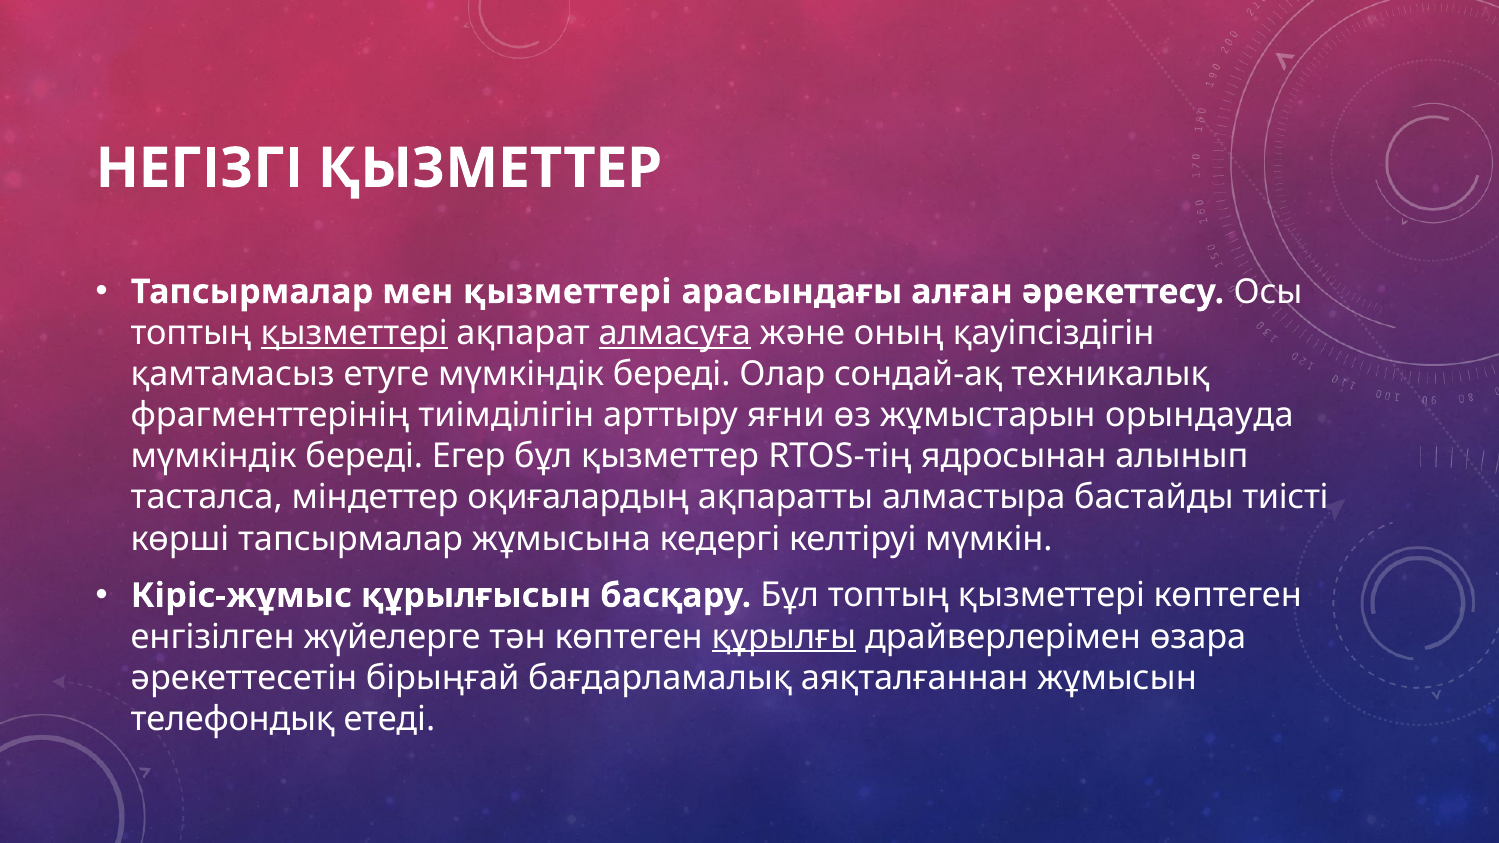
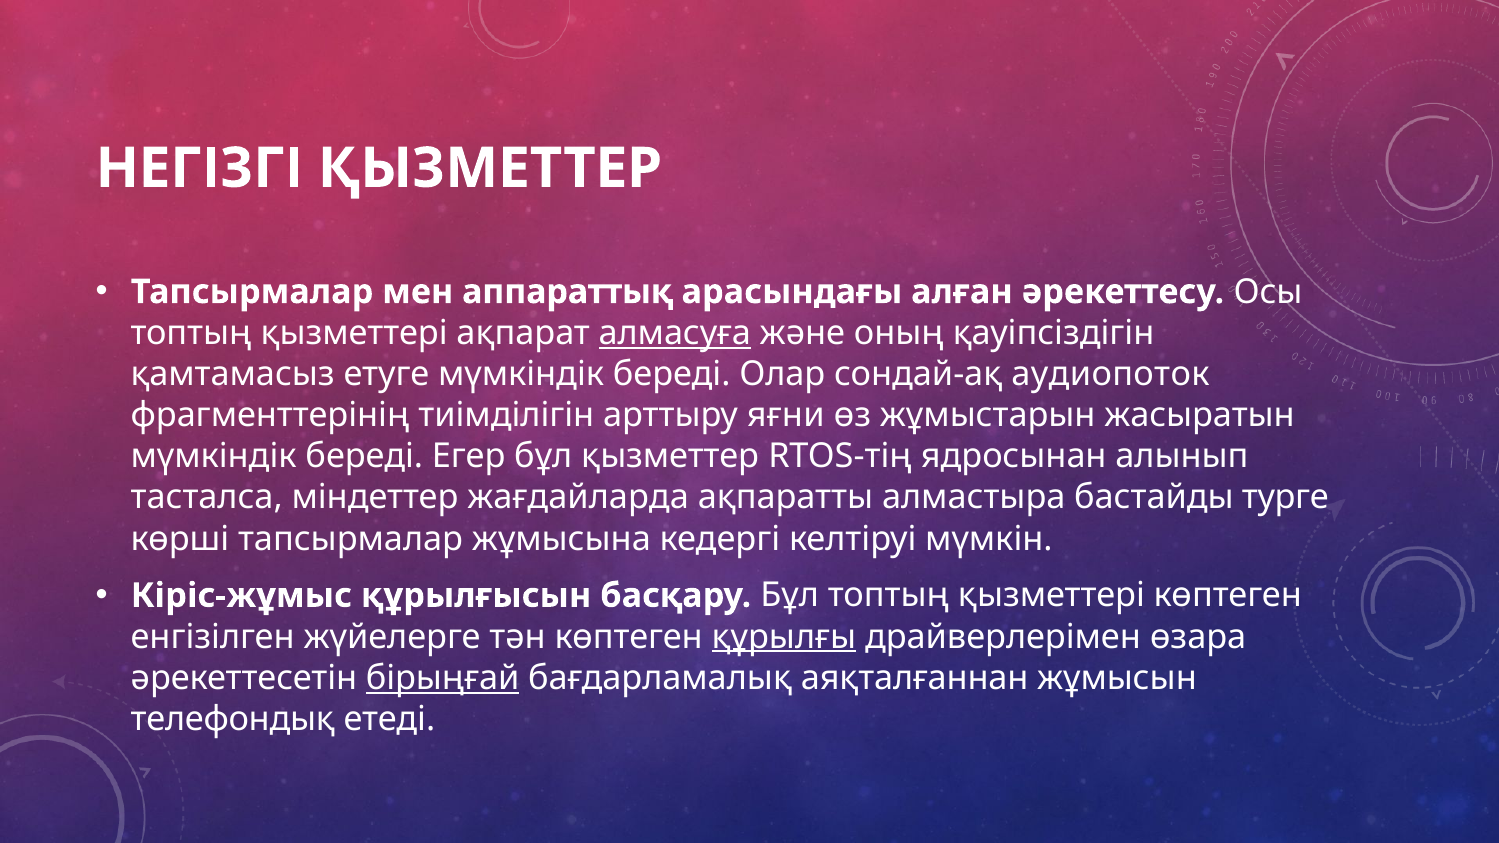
мен қызметтері: қызметтері -> аппараттық
қызметтері at (354, 333) underline: present -> none
техникалық: техникалық -> аудиопоток
орындауда: орындауда -> жасыратын
оқиғалардың: оқиғалардың -> жағдайларда
тиісті: тиісті -> турге
бірыңғай underline: none -> present
